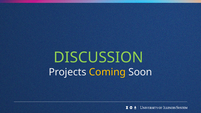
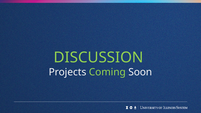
Coming colour: yellow -> light green
